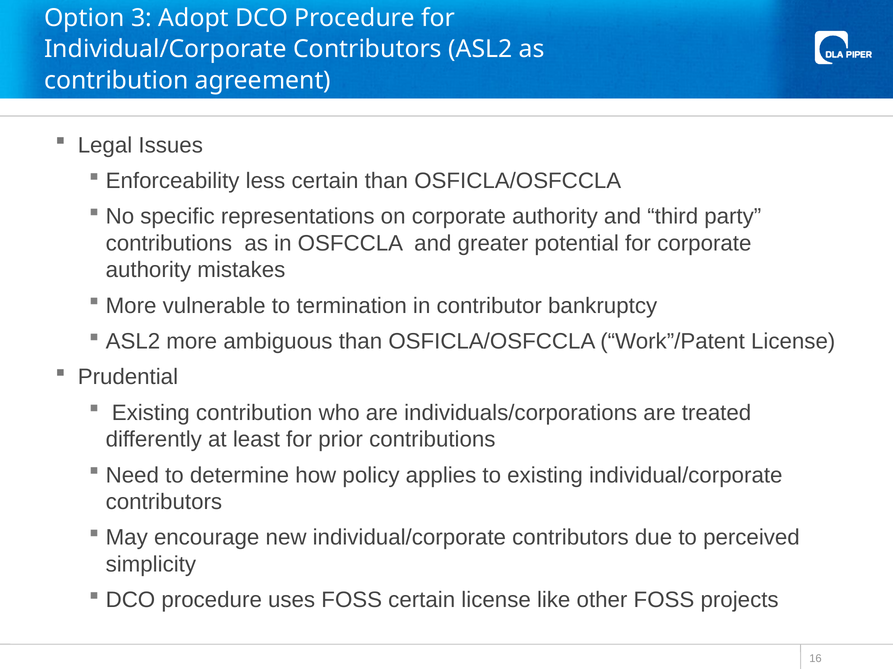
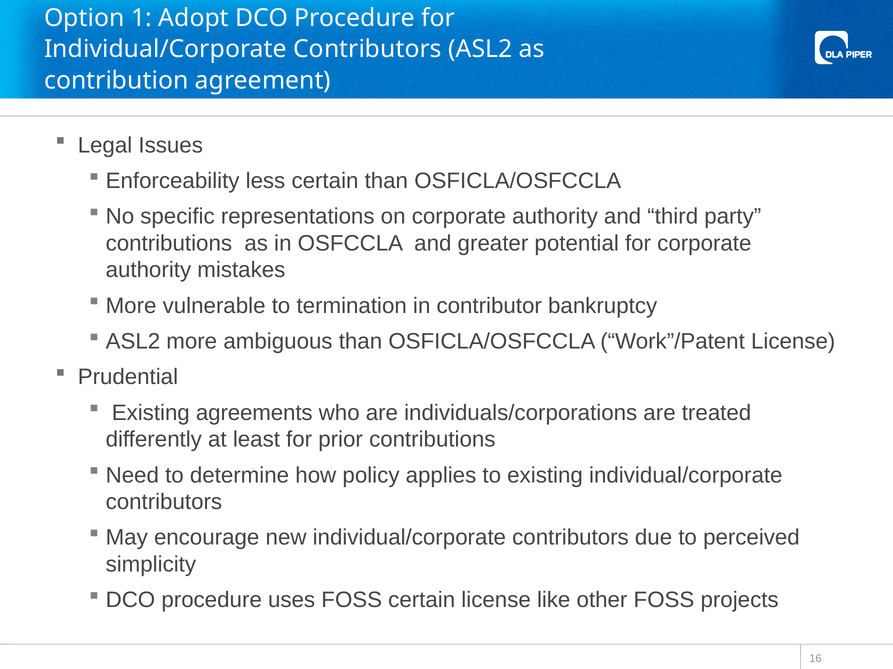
3: 3 -> 1
Existing contribution: contribution -> agreements
